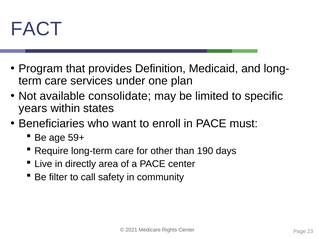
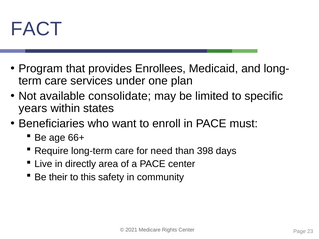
Definition: Definition -> Enrollees
59+: 59+ -> 66+
other: other -> need
190: 190 -> 398
filter: filter -> their
call: call -> this
